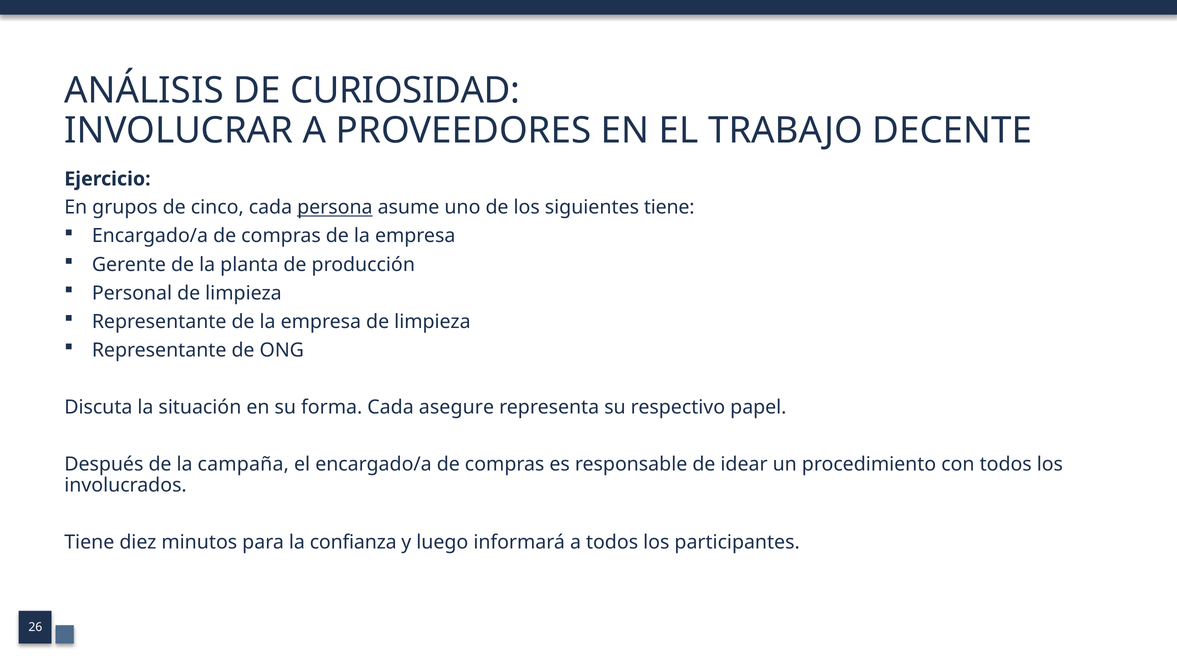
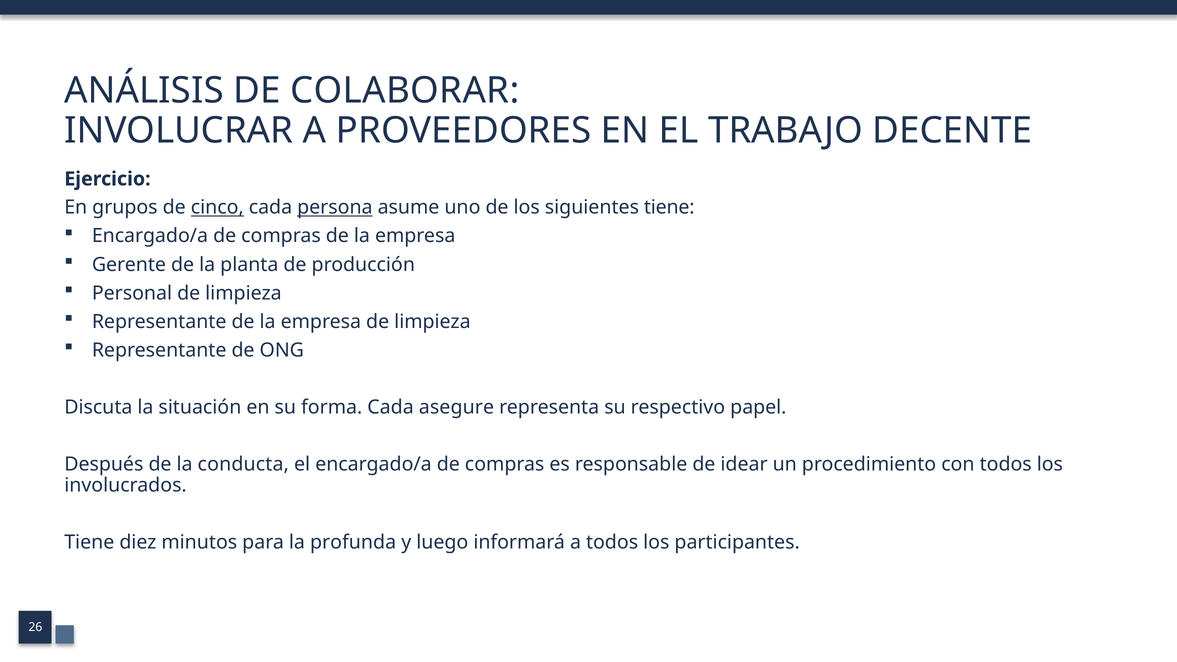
CURIOSIDAD: CURIOSIDAD -> COLABORAR
cinco underline: none -> present
campaña: campaña -> conducta
confianza: confianza -> profunda
